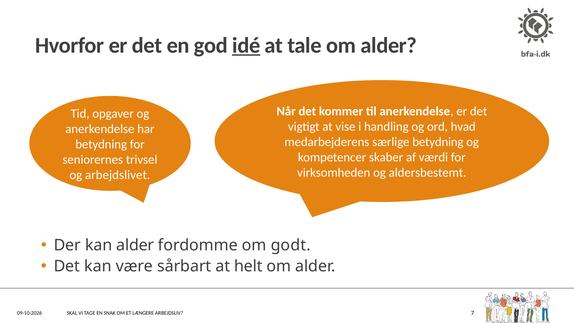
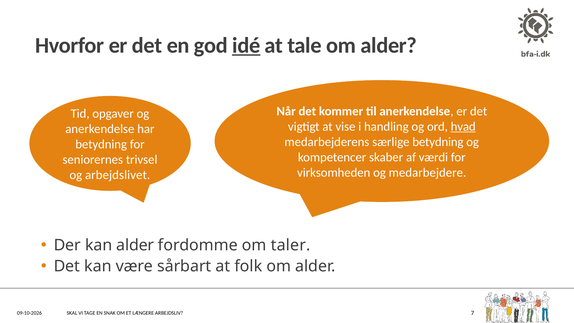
hvad underline: none -> present
aldersbestemt: aldersbestemt -> medarbejdere
godt: godt -> taler
helt: helt -> folk
